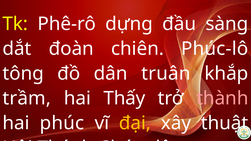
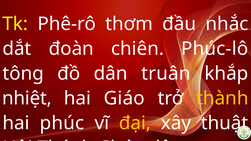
dựng: dựng -> thơm
sàng: sàng -> nhắc
trầm: trầm -> nhiệt
Thấy: Thấy -> Giáo
thành colour: pink -> yellow
